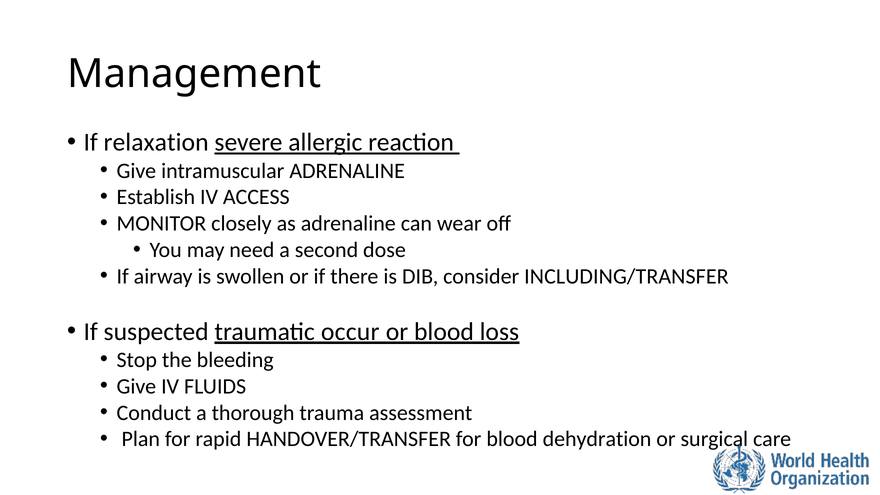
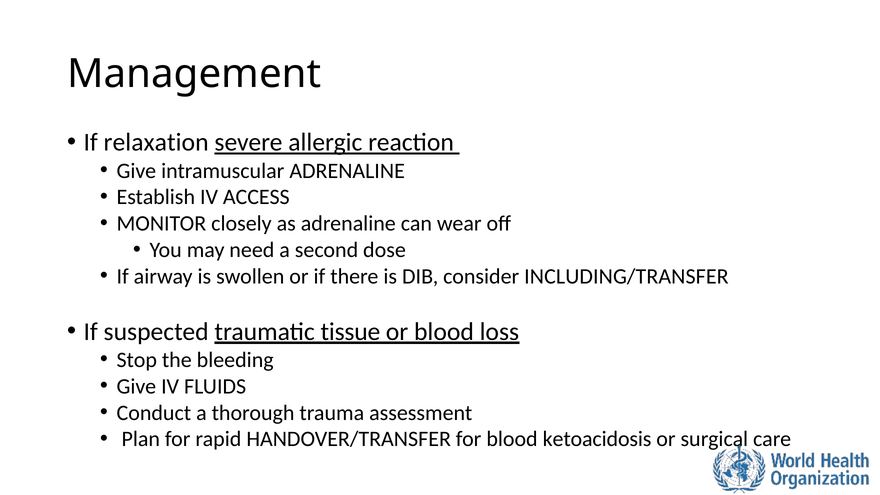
occur: occur -> tissue
dehydration: dehydration -> ketoacidosis
